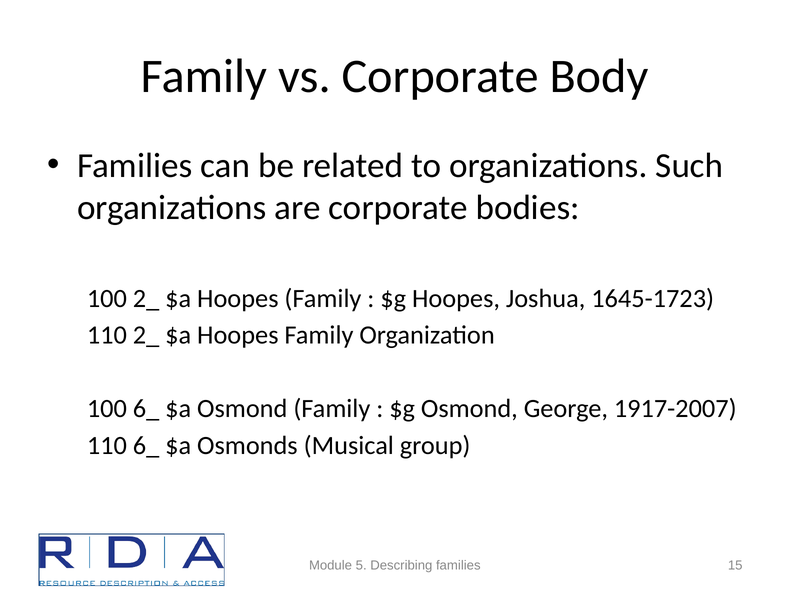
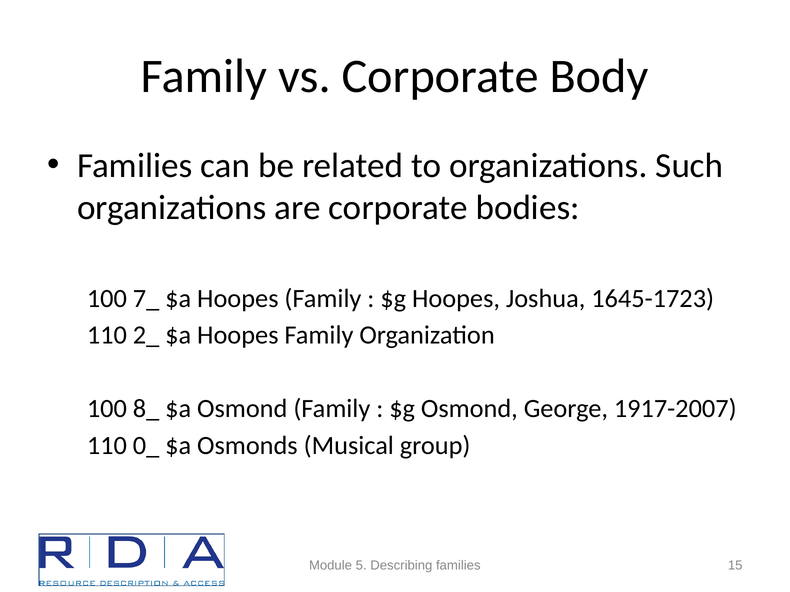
100 2_: 2_ -> 7_
100 6_: 6_ -> 8_
110 6_: 6_ -> 0_
